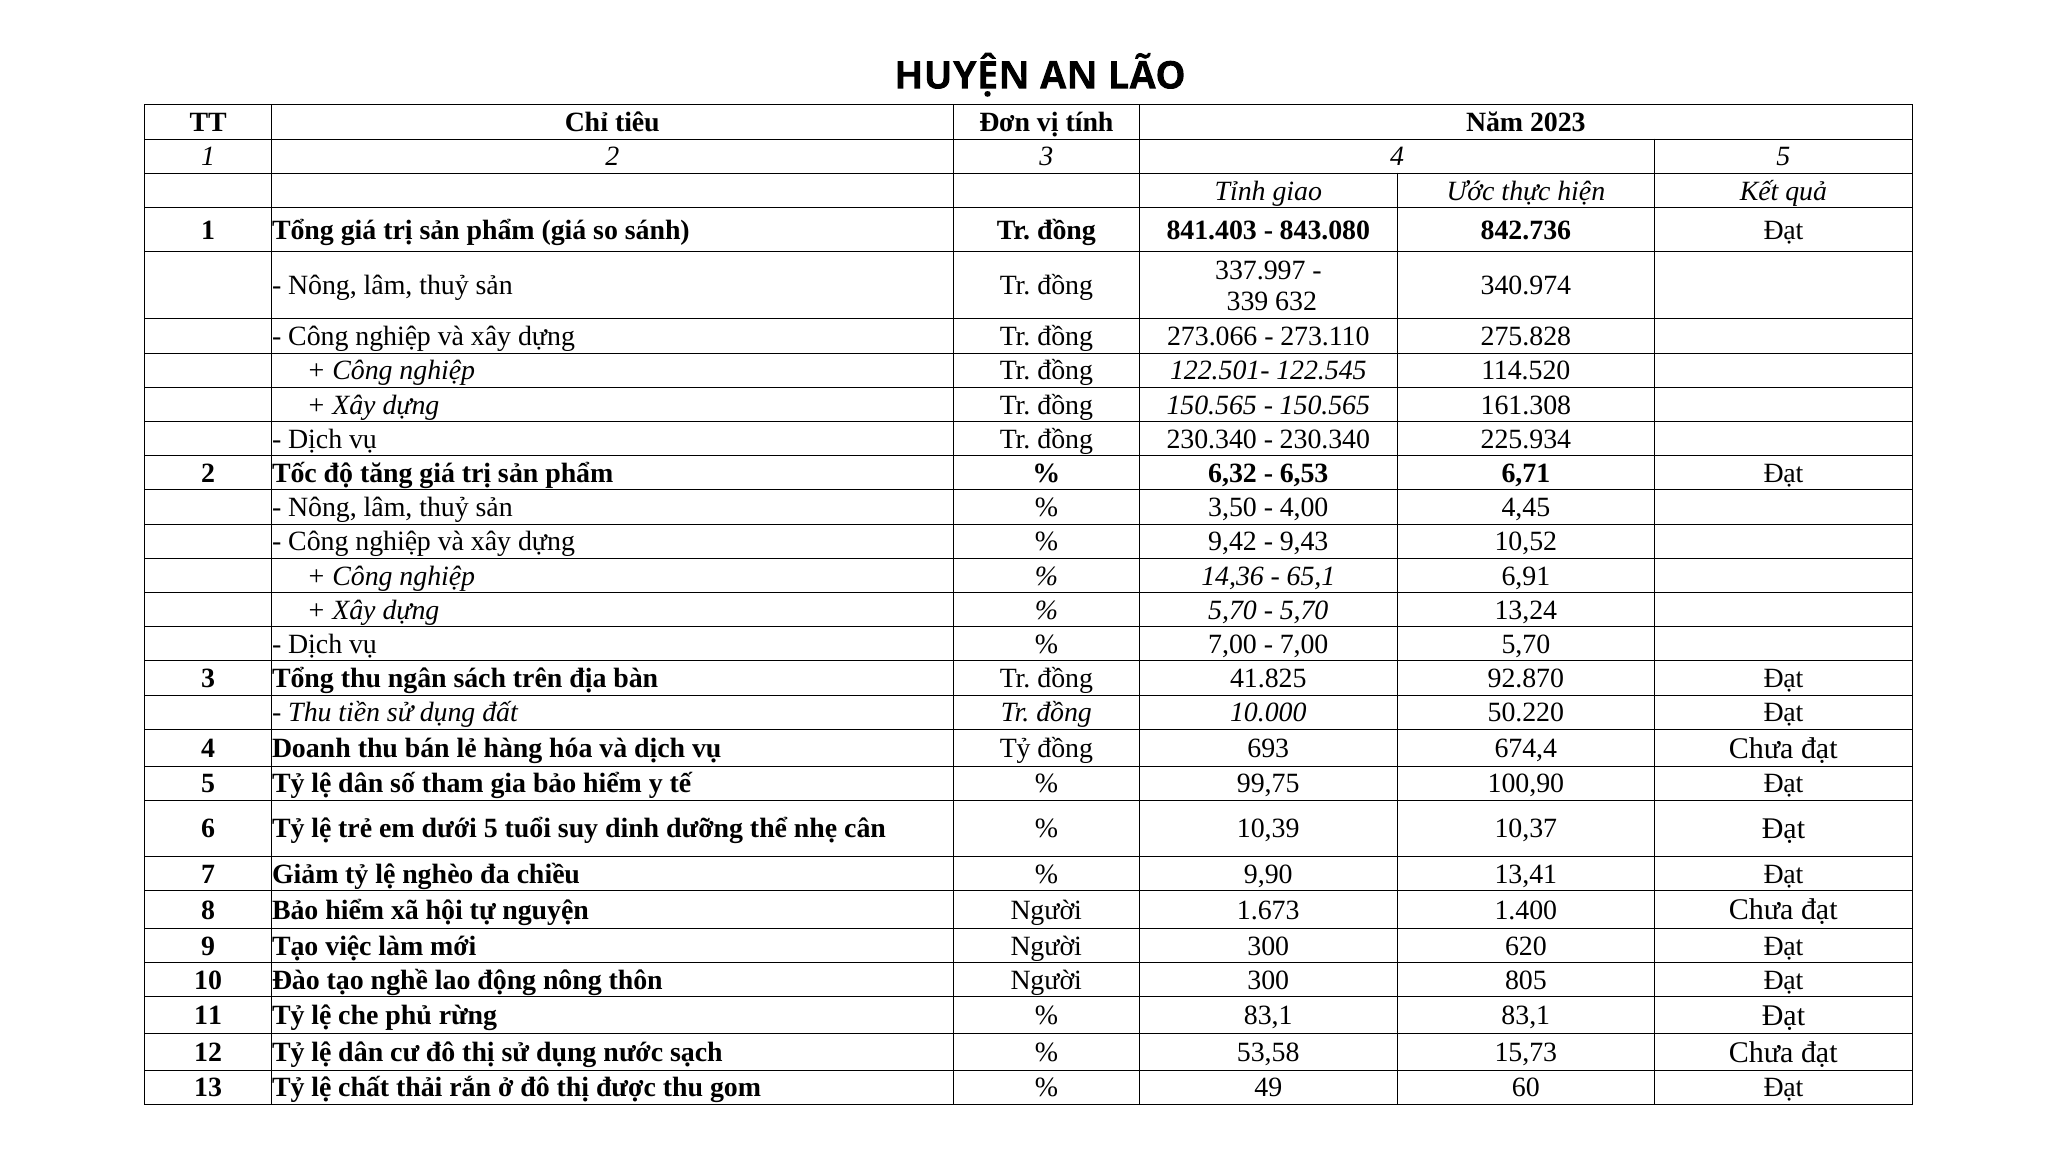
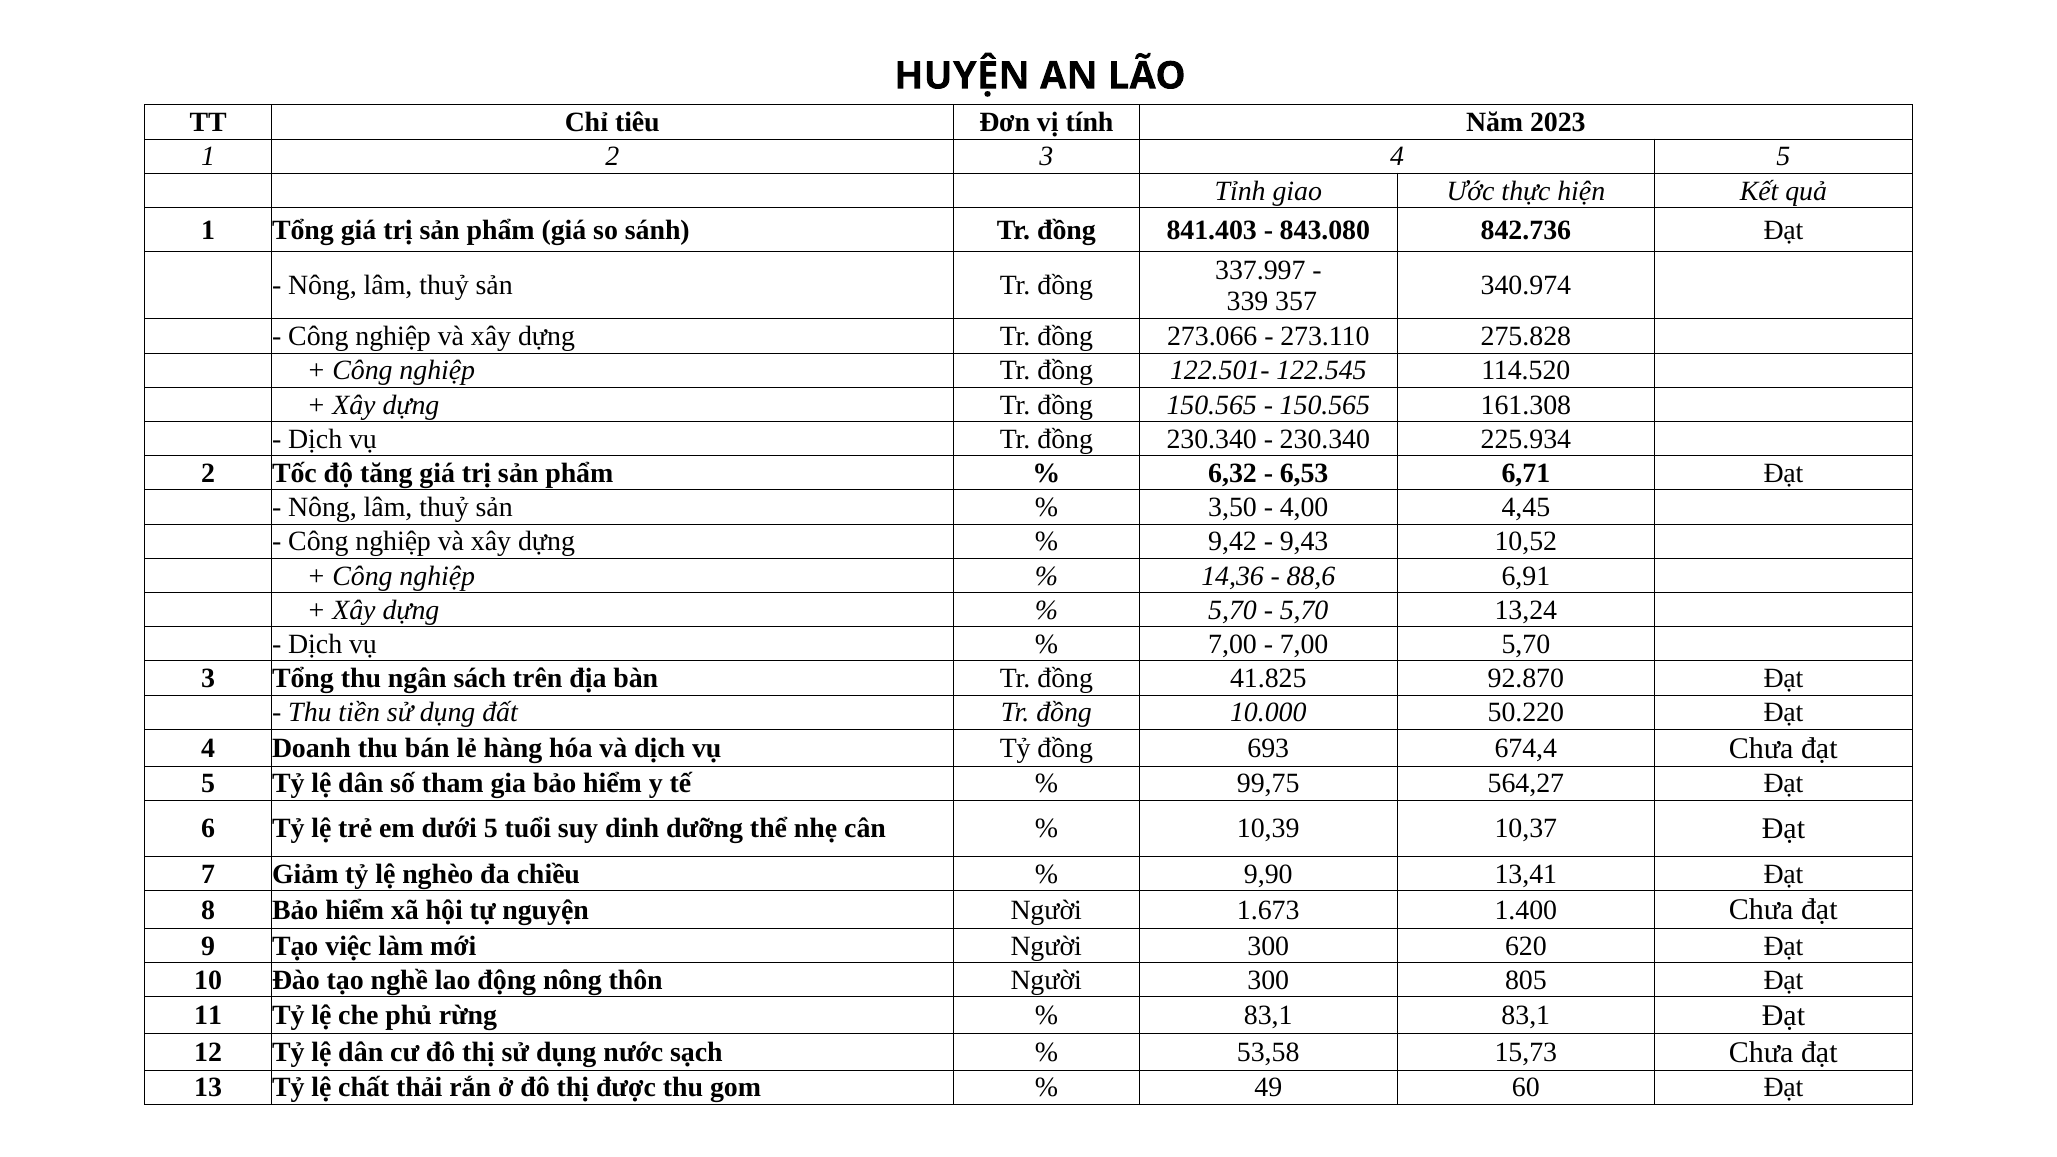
632: 632 -> 357
65,1: 65,1 -> 88,6
100,90: 100,90 -> 564,27
